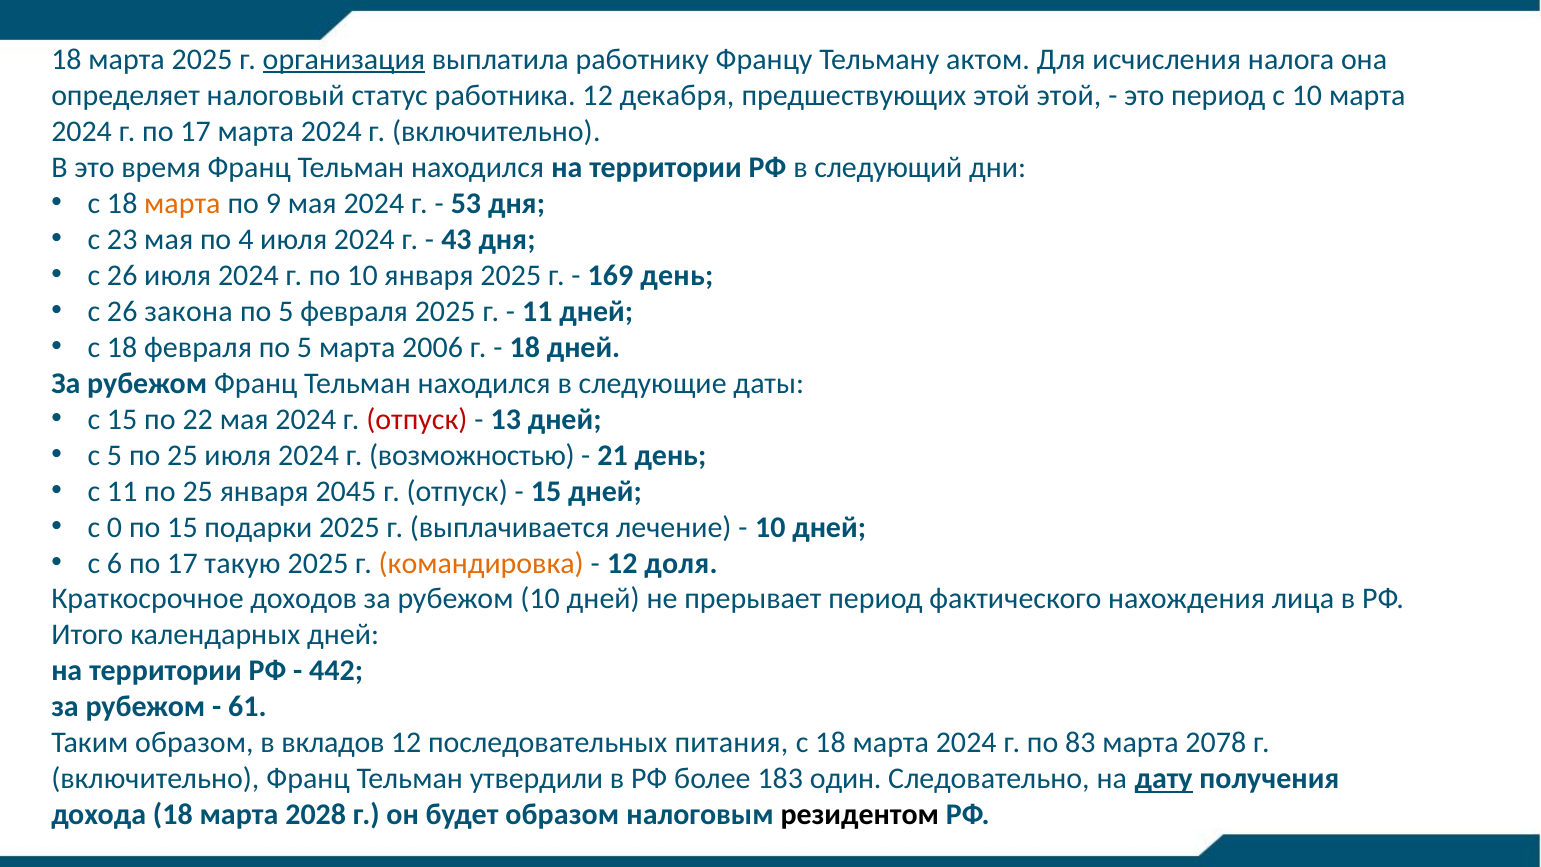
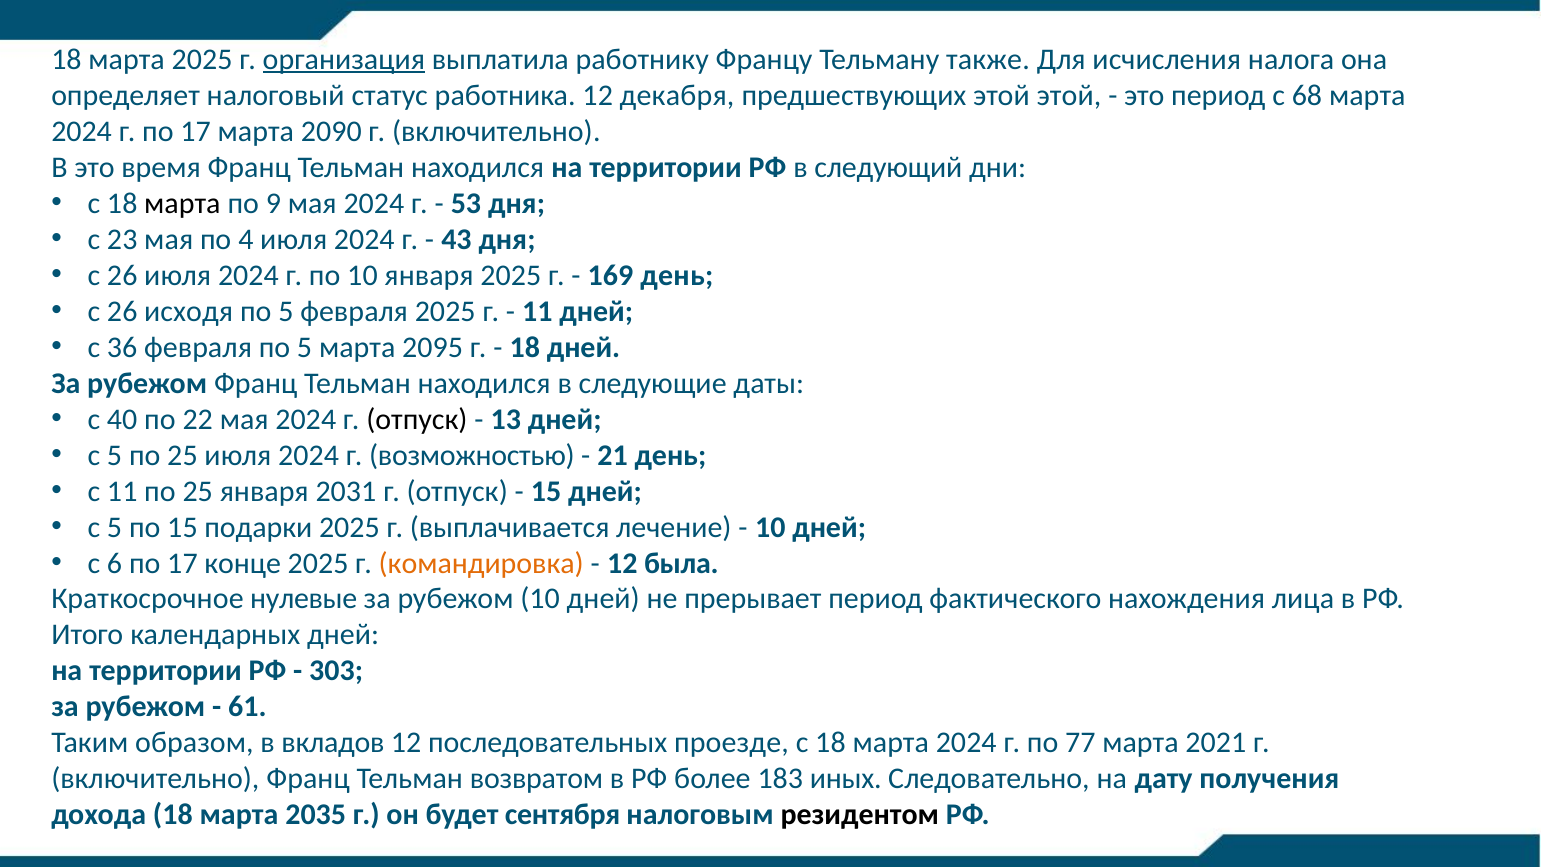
актом: актом -> также
с 10: 10 -> 68
17 марта 2024: 2024 -> 2090
марта at (182, 203) colour: orange -> black
закона: закона -> исходя
18 at (122, 347): 18 -> 36
2006: 2006 -> 2095
с 15: 15 -> 40
отпуск at (417, 419) colour: red -> black
2045: 2045 -> 2031
0 at (115, 527): 0 -> 5
такую: такую -> конце
доля: доля -> была
доходов: доходов -> нулевые
442: 442 -> 303
питания: питания -> проезде
83: 83 -> 77
2078: 2078 -> 2021
утвердили: утвердили -> возвратом
один: один -> иных
дату underline: present -> none
2028: 2028 -> 2035
будет образом: образом -> сентября
